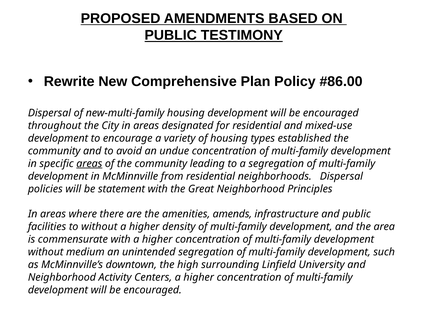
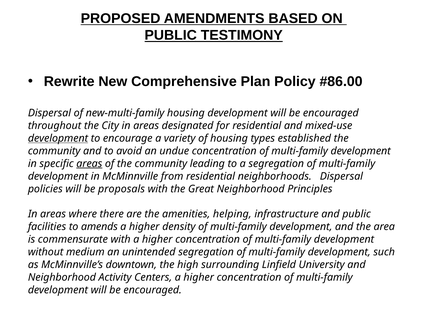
development at (58, 139) underline: none -> present
statement: statement -> proposals
amends: amends -> helping
to without: without -> amends
